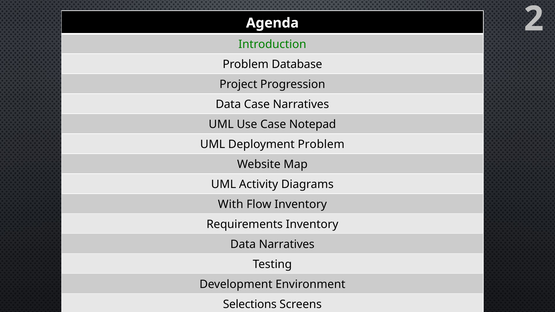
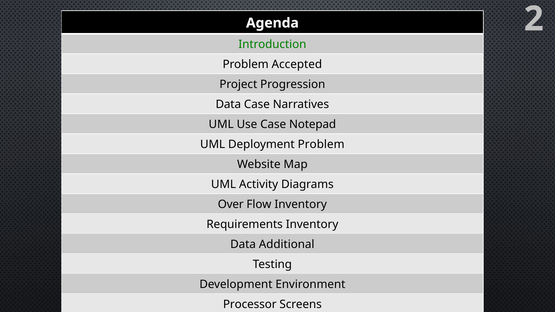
Database: Database -> Accepted
With: With -> Over
Data Narratives: Narratives -> Additional
Selections: Selections -> Processor
